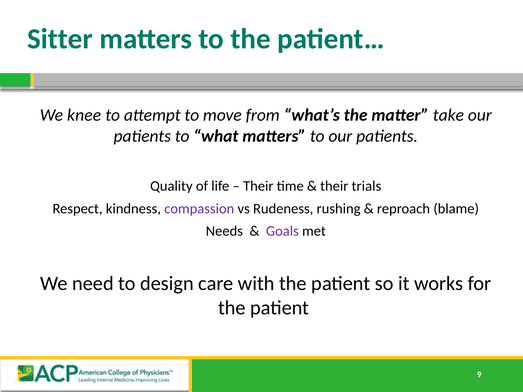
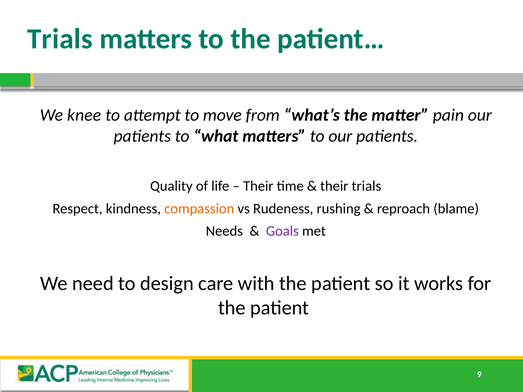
Sitter at (60, 39): Sitter -> Trials
take: take -> pain
compassion colour: purple -> orange
